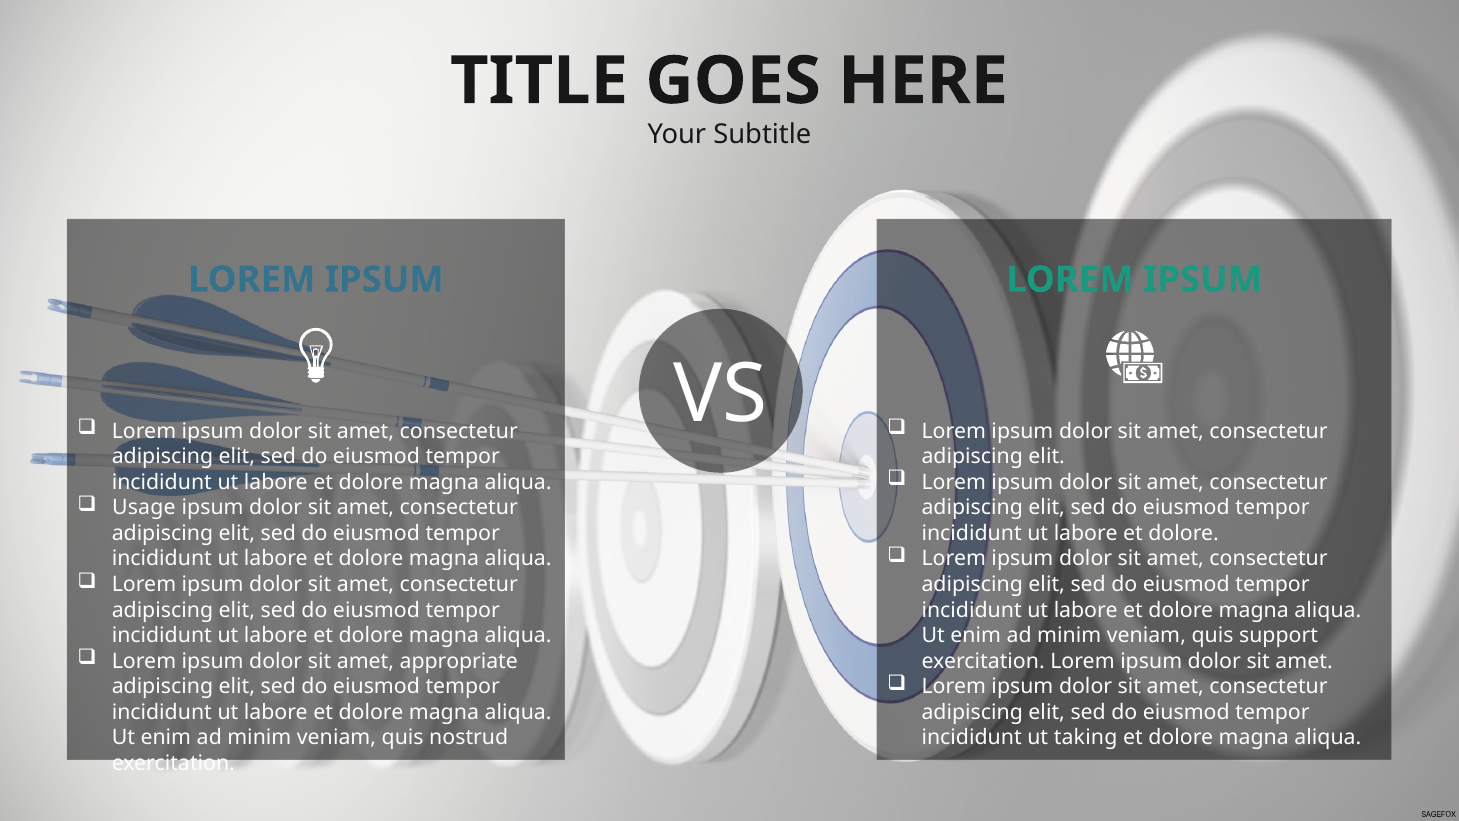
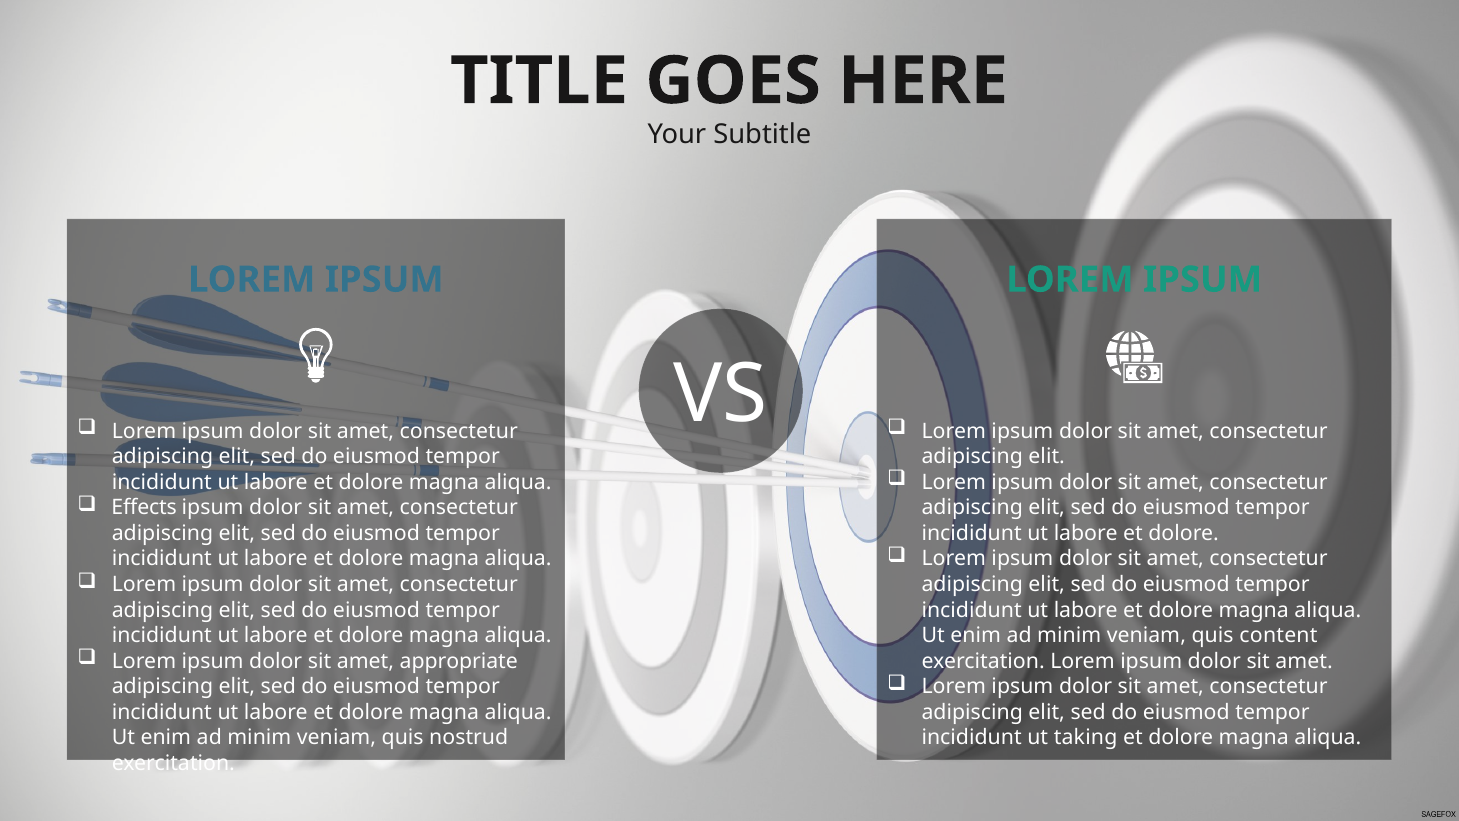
Usage: Usage -> Effects
support: support -> content
